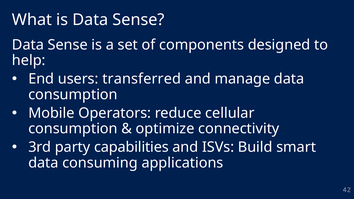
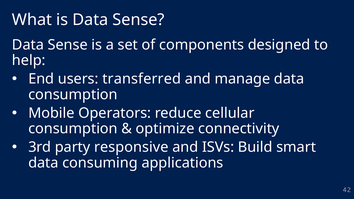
capabilities: capabilities -> responsive
